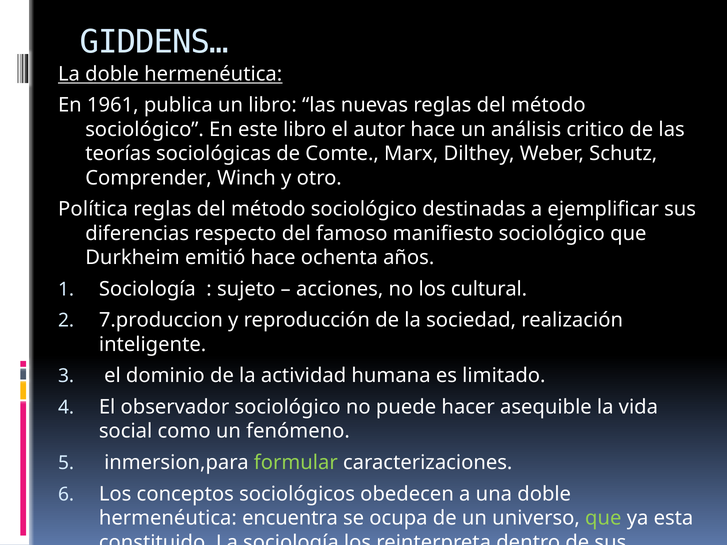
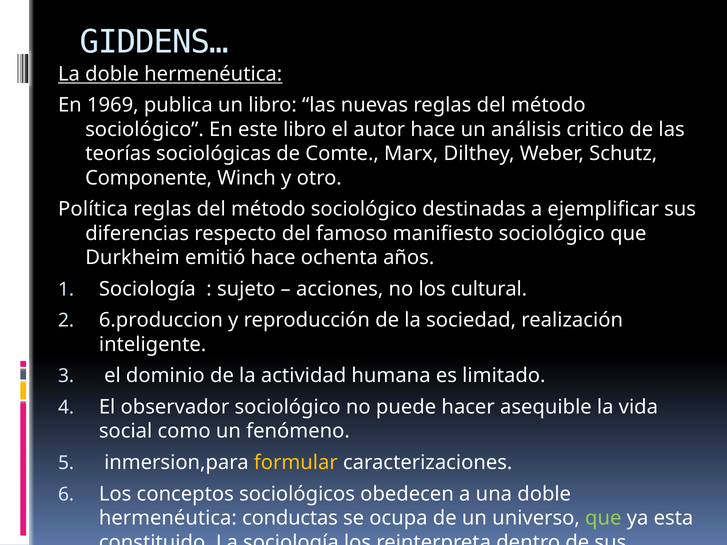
1961: 1961 -> 1969
Comprender: Comprender -> Componente
7.produccion: 7.produccion -> 6.produccion
formular colour: light green -> yellow
encuentra: encuentra -> conductas
